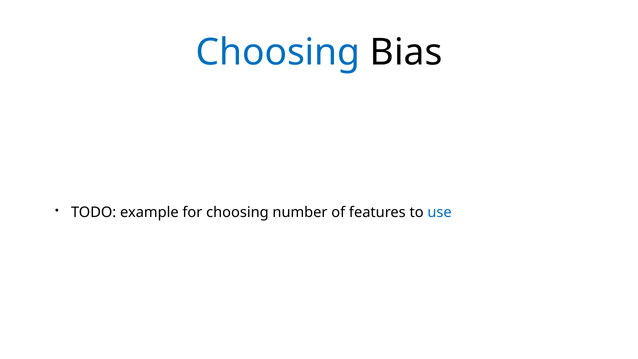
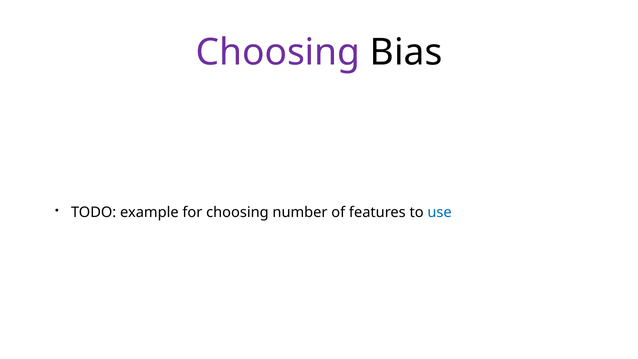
Choosing at (278, 52) colour: blue -> purple
